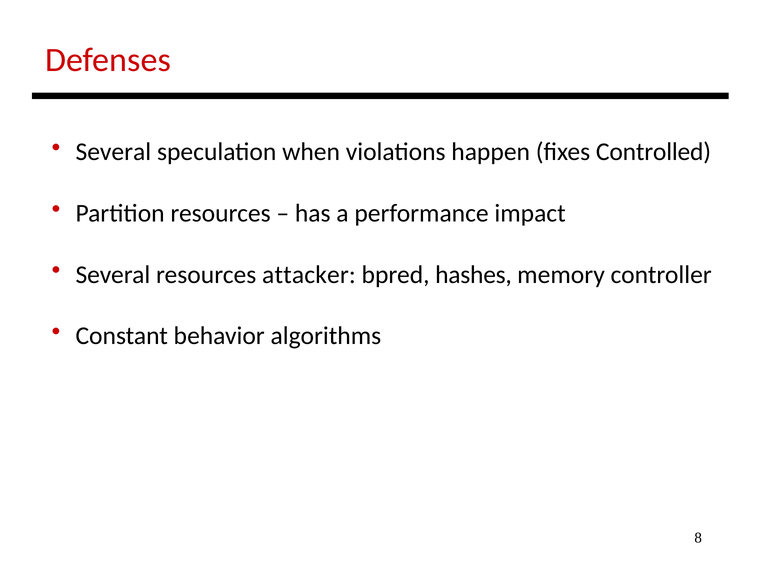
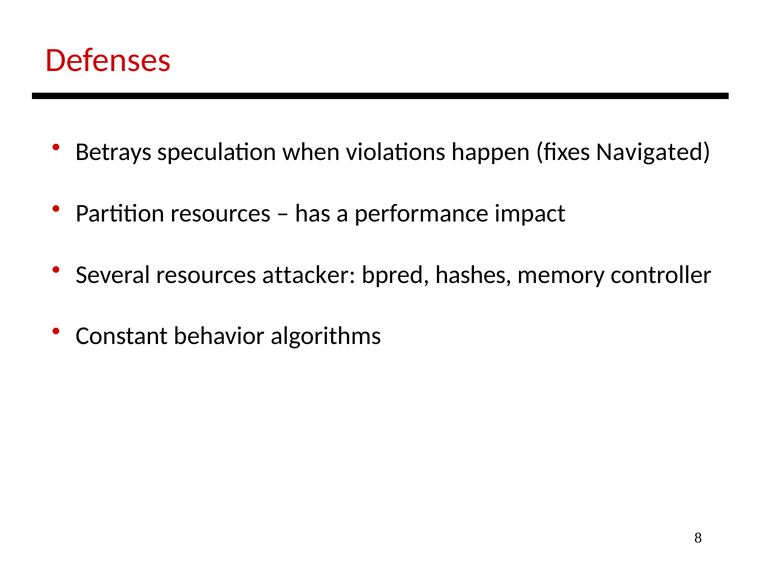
Several at (113, 152): Several -> Betrays
Controlled: Controlled -> Navigated
